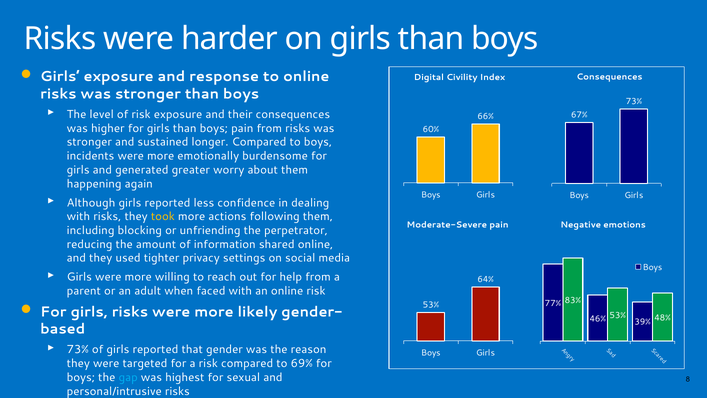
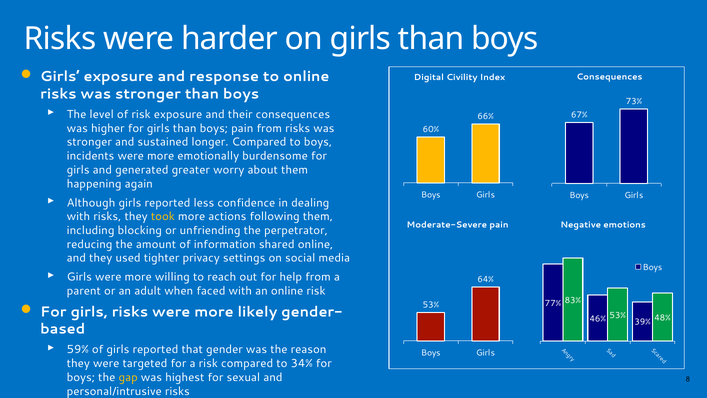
73% at (78, 349): 73% -> 59%
69%: 69% -> 34%
gap colour: light blue -> yellow
